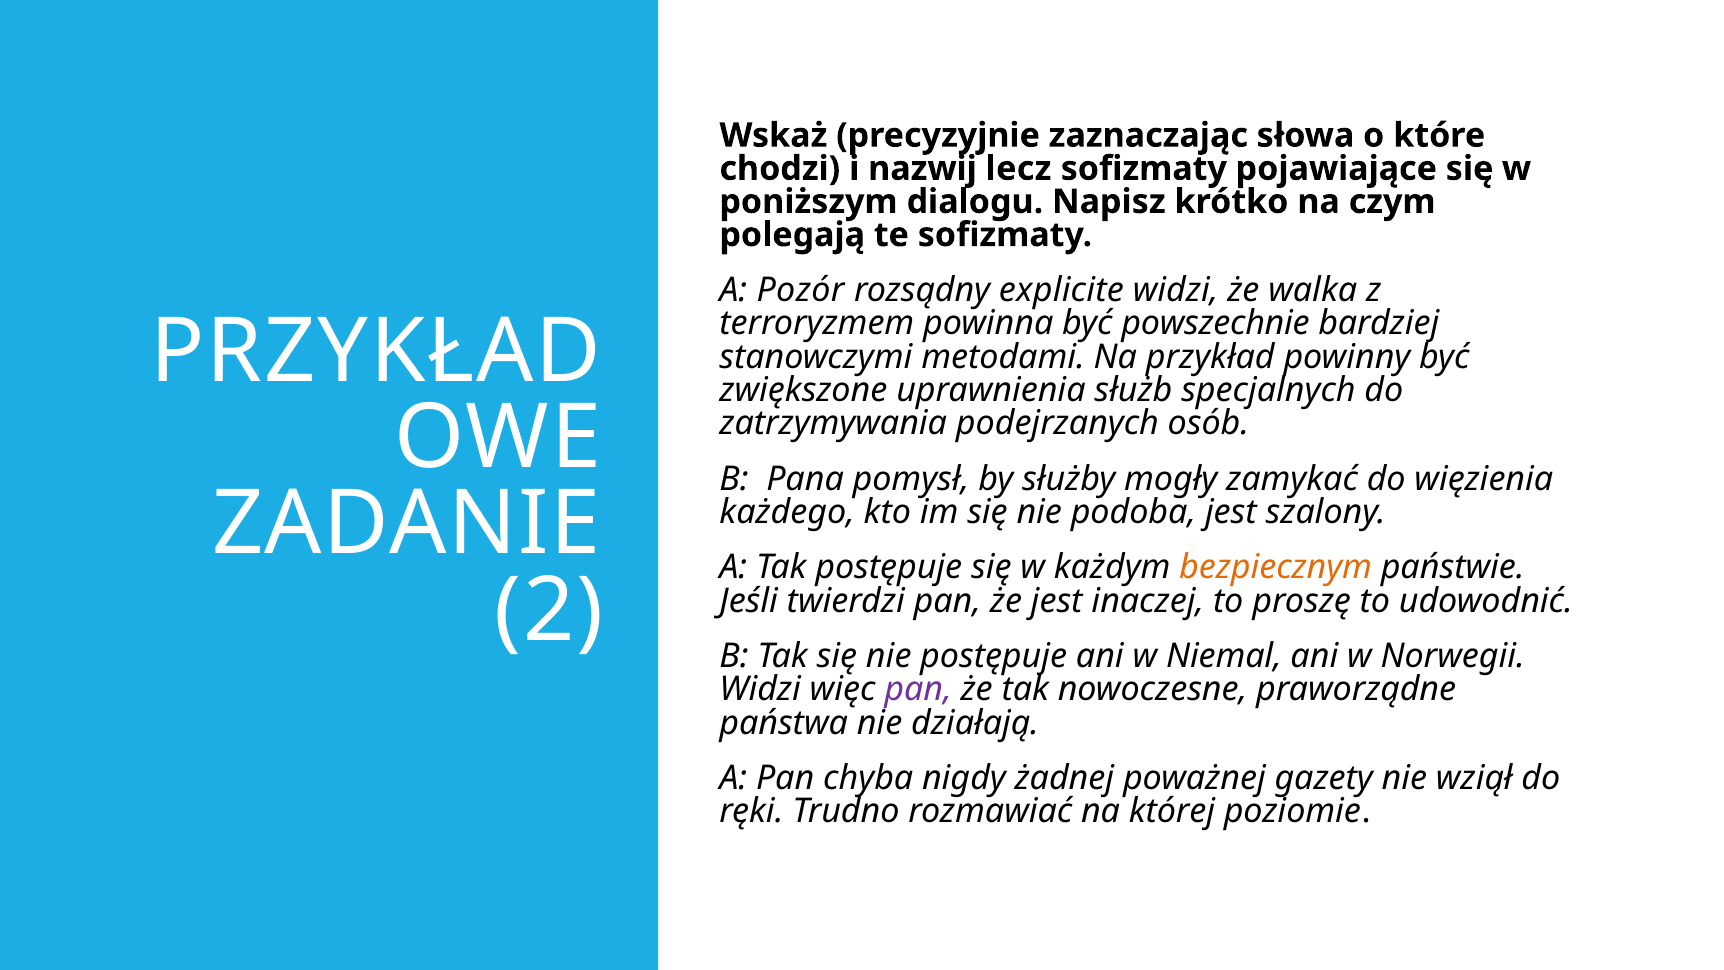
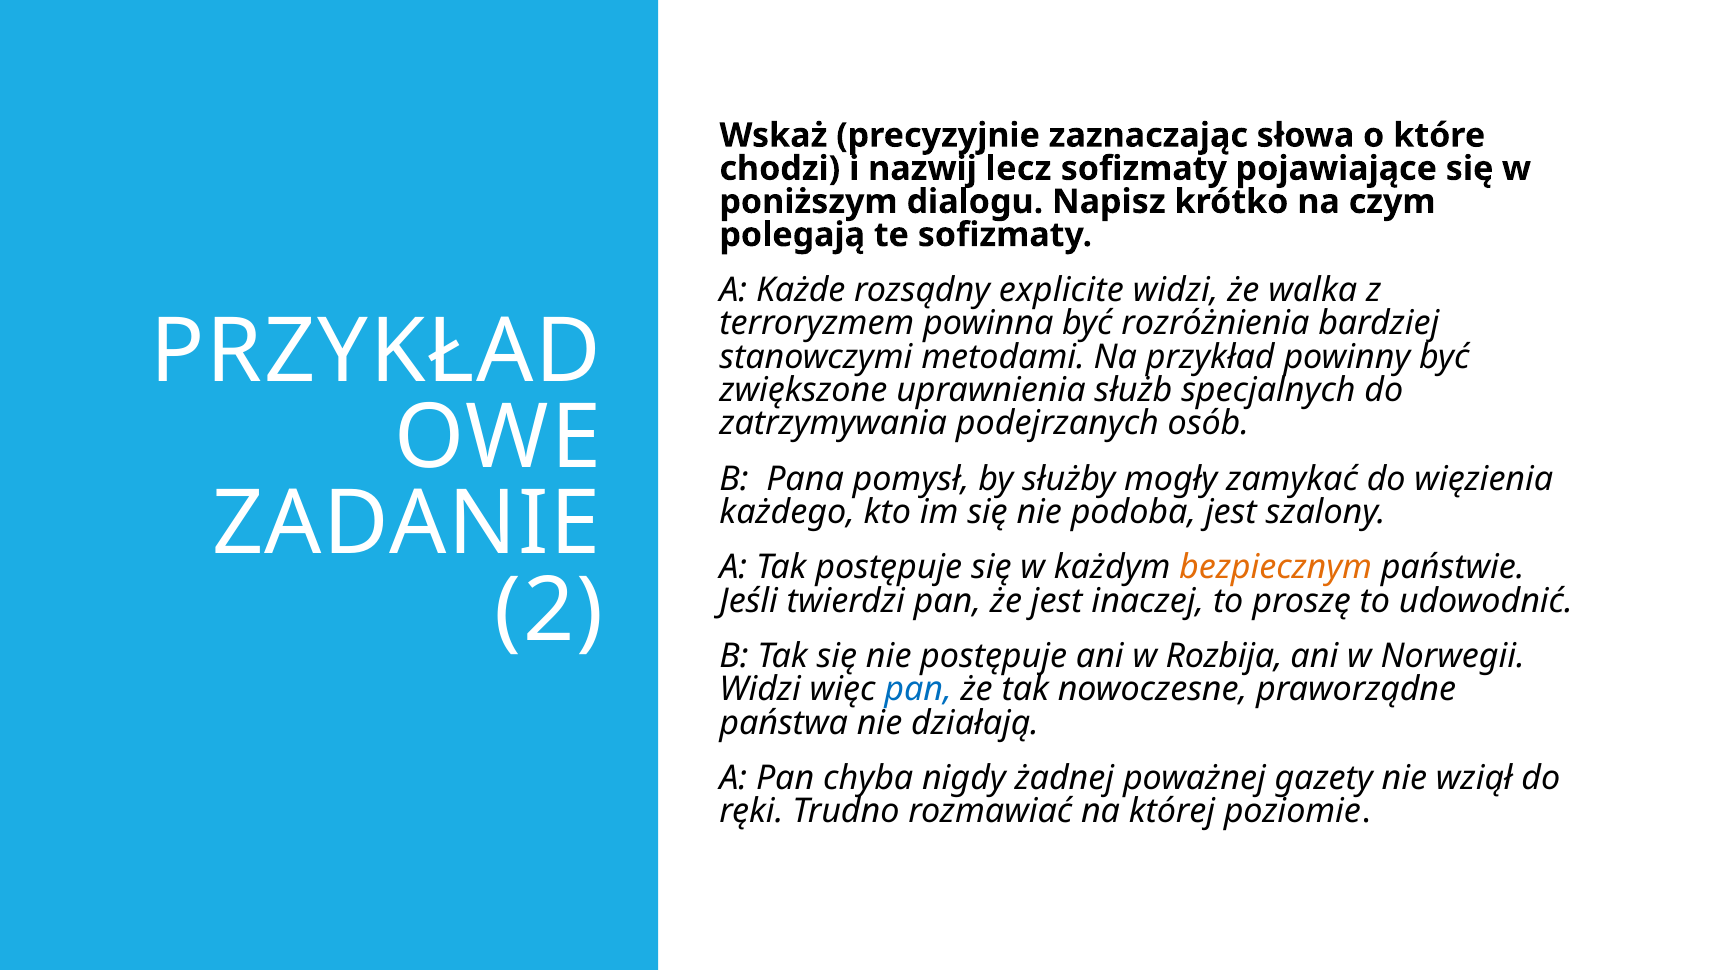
Pozór: Pozór -> Każde
powszechnie: powszechnie -> rozróżnienia
Niemal: Niemal -> Rozbija
pan at (918, 690) colour: purple -> blue
